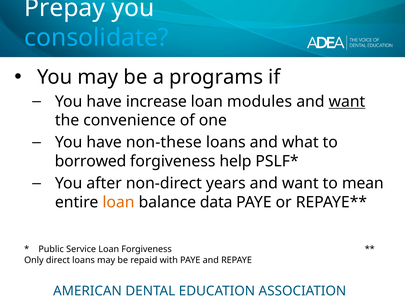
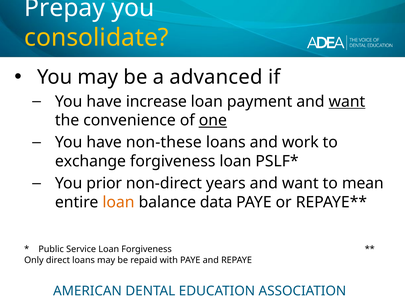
consolidate colour: light blue -> yellow
programs: programs -> advanced
modules: modules -> payment
one underline: none -> present
what: what -> work
borrowed: borrowed -> exchange
forgiveness help: help -> loan
after: after -> prior
